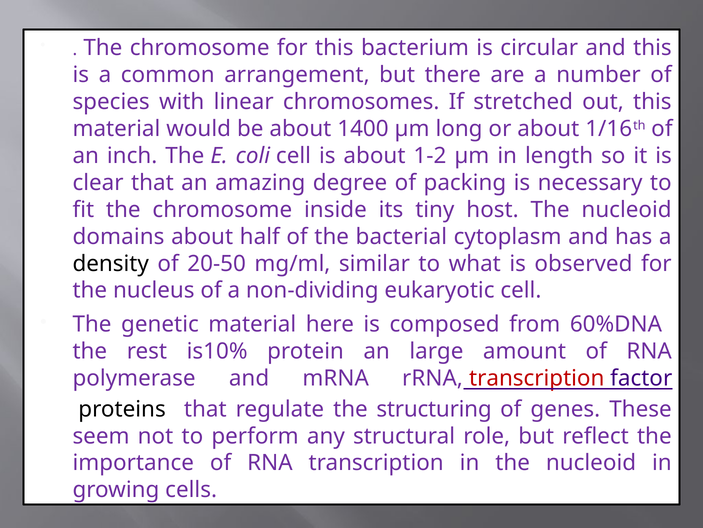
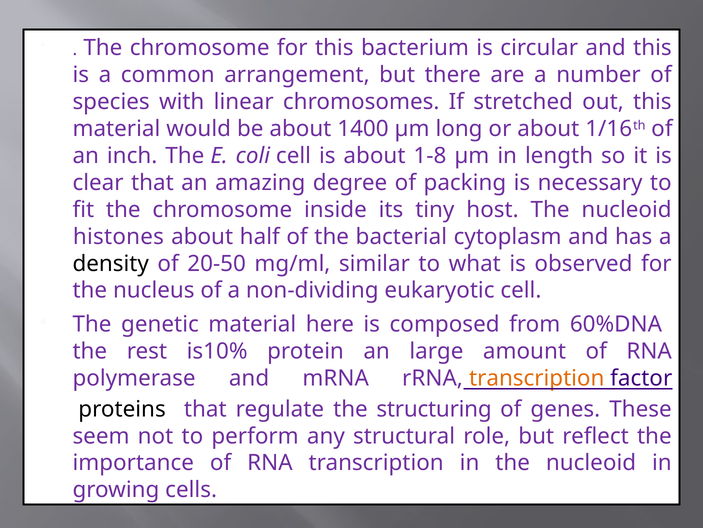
1-2: 1-2 -> 1-8
domains: domains -> histones
transcription at (537, 378) colour: red -> orange
